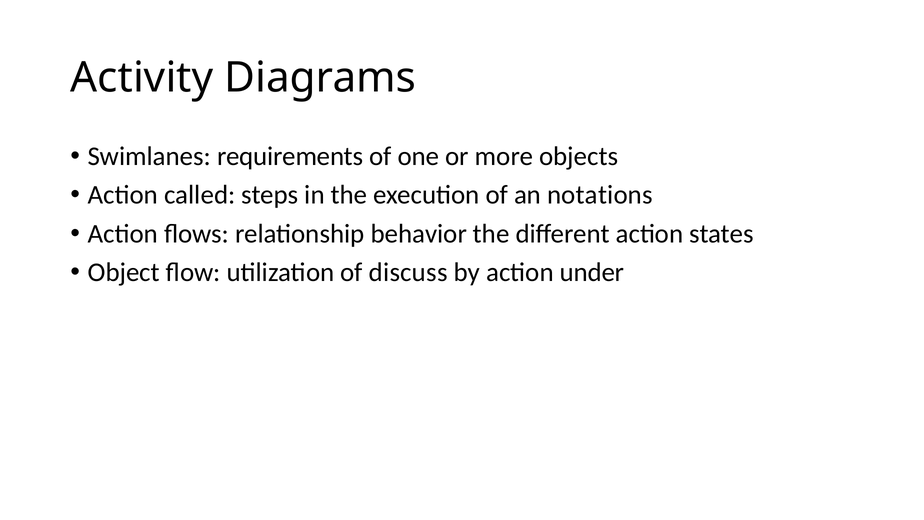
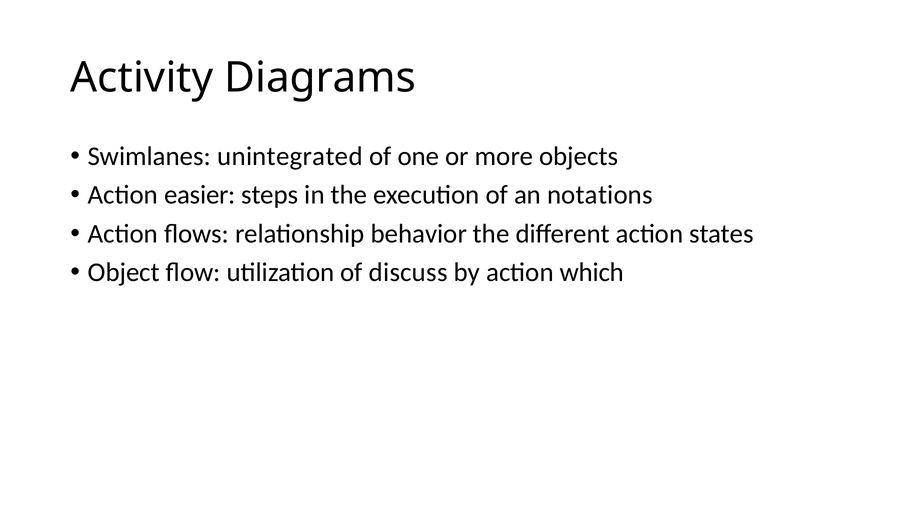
requirements: requirements -> unintegrated
called: called -> easier
under: under -> which
